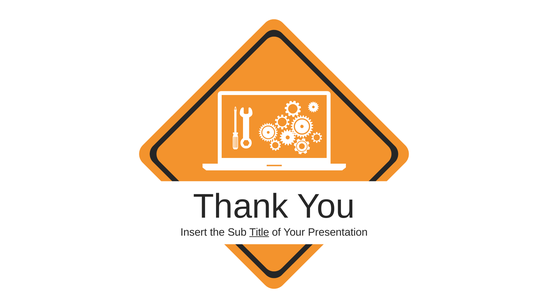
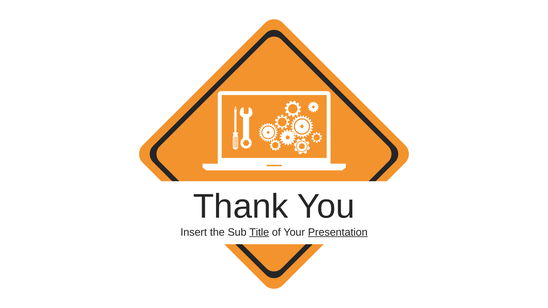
Presentation underline: none -> present
